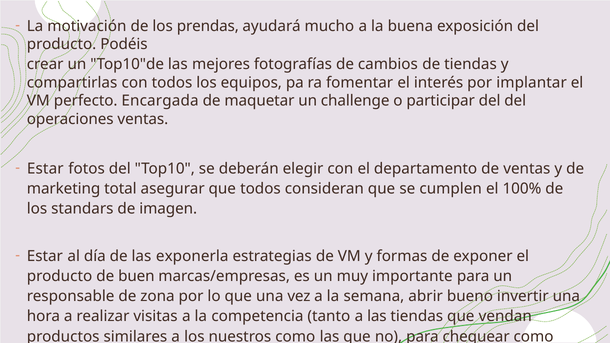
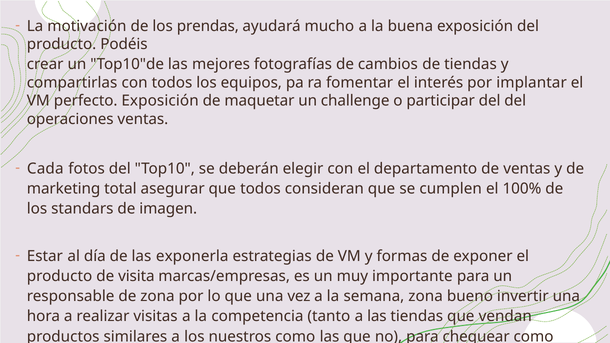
perfecto Encargada: Encargada -> Exposición
Estar at (45, 169): Estar -> Cada
buen: buen -> visita
semana abrir: abrir -> zona
